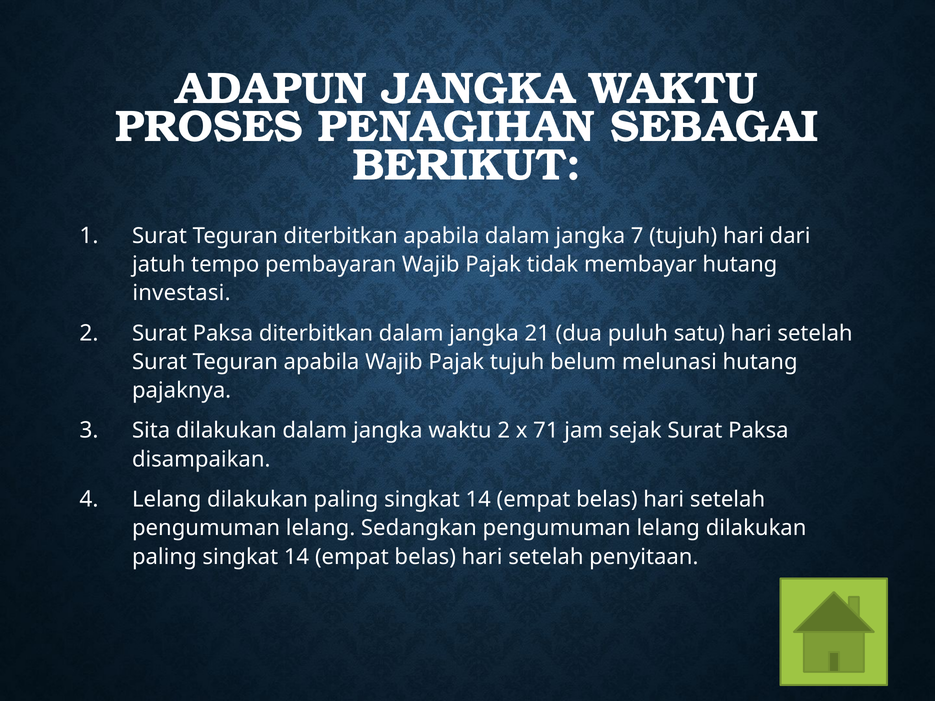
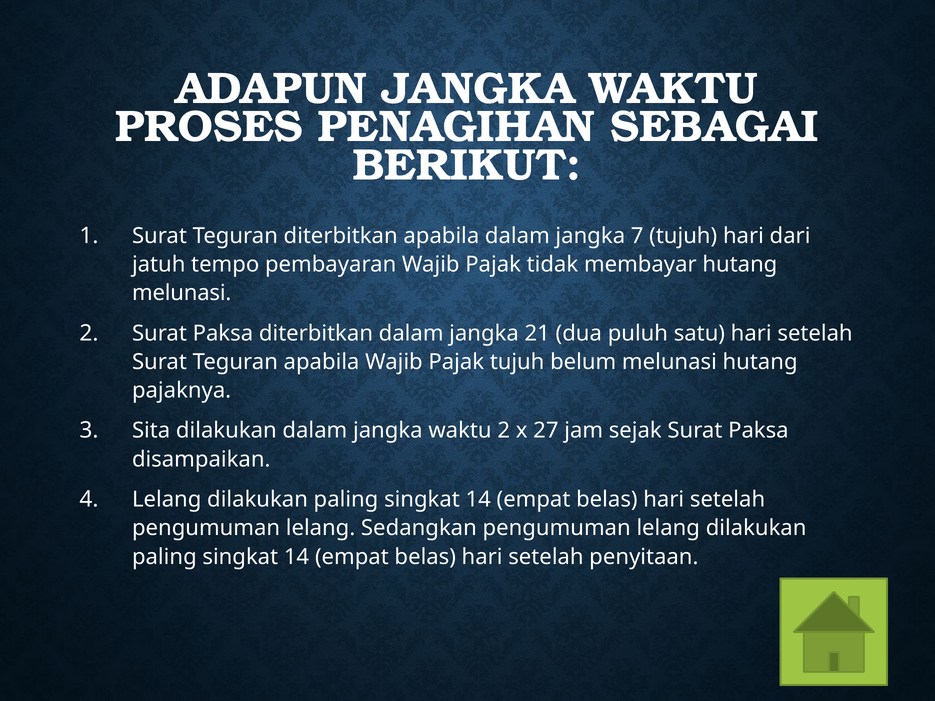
investasi at (181, 293): investasi -> melunasi
71: 71 -> 27
